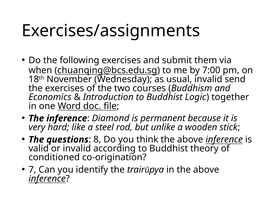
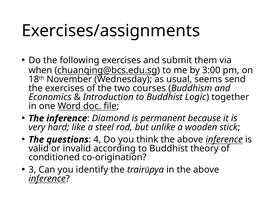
7:00: 7:00 -> 3:00
usual invalid: invalid -> seems
8: 8 -> 4
7: 7 -> 3
